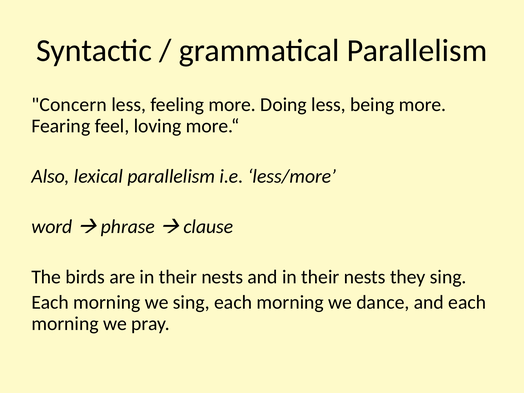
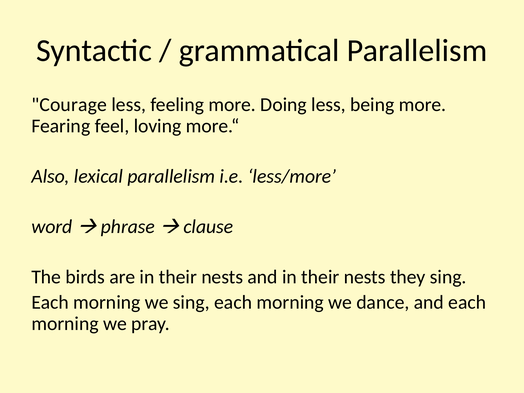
Concern: Concern -> Courage
